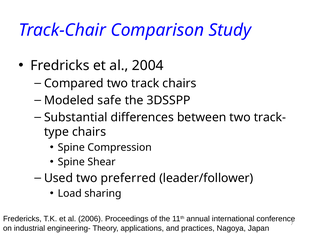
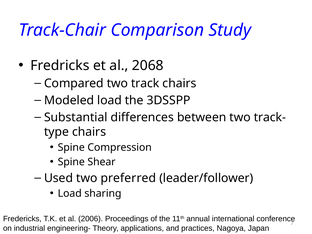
2004: 2004 -> 2068
Modeled safe: safe -> load
